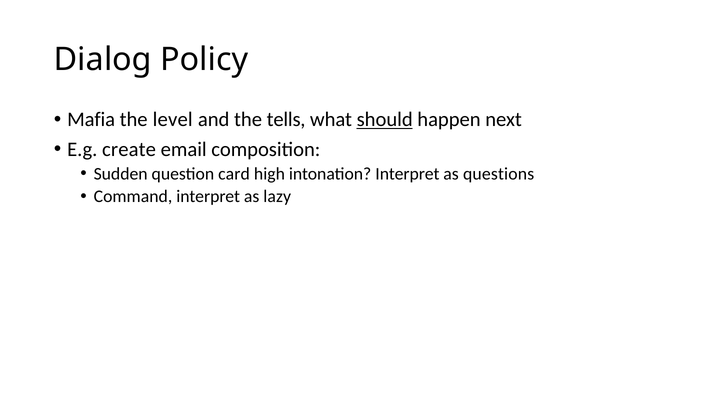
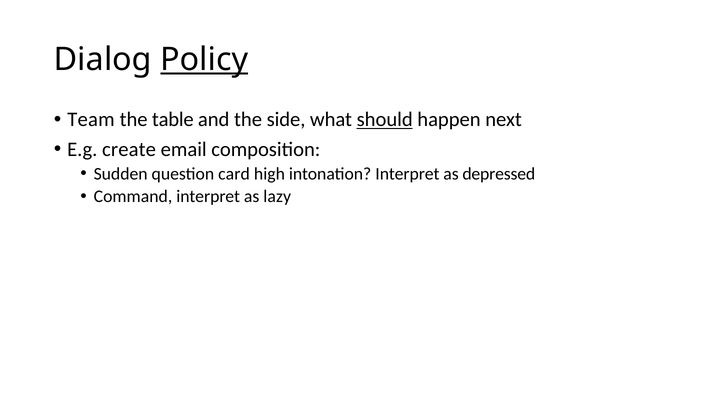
Policy underline: none -> present
Mafia: Mafia -> Team
level: level -> table
tells: tells -> side
questions: questions -> depressed
